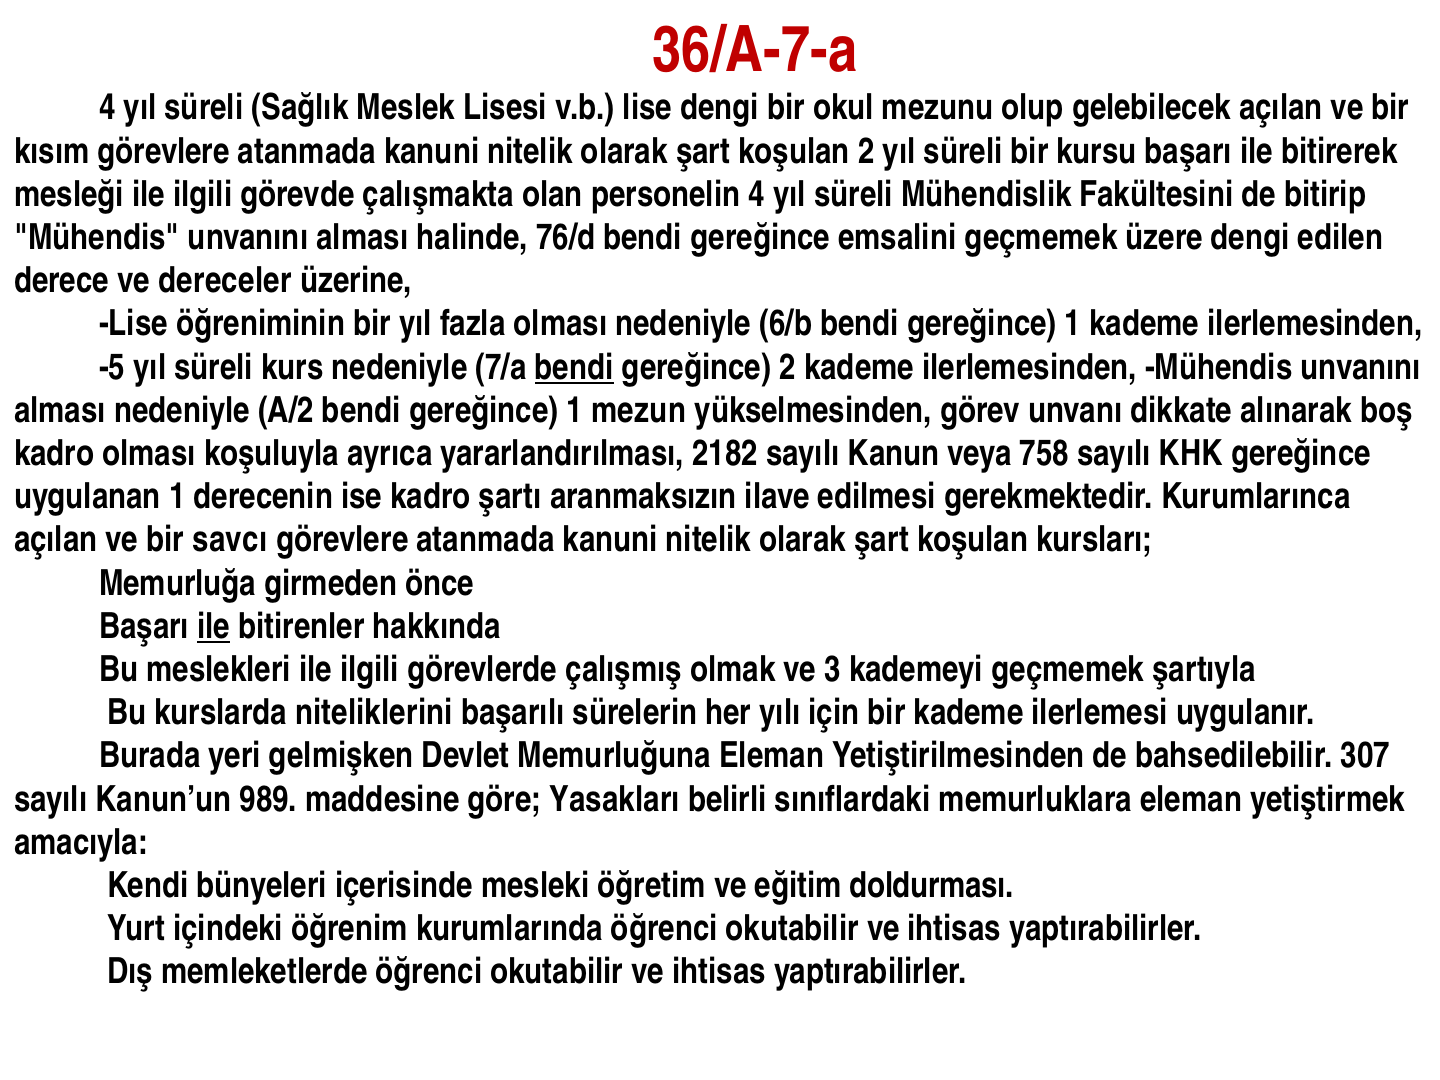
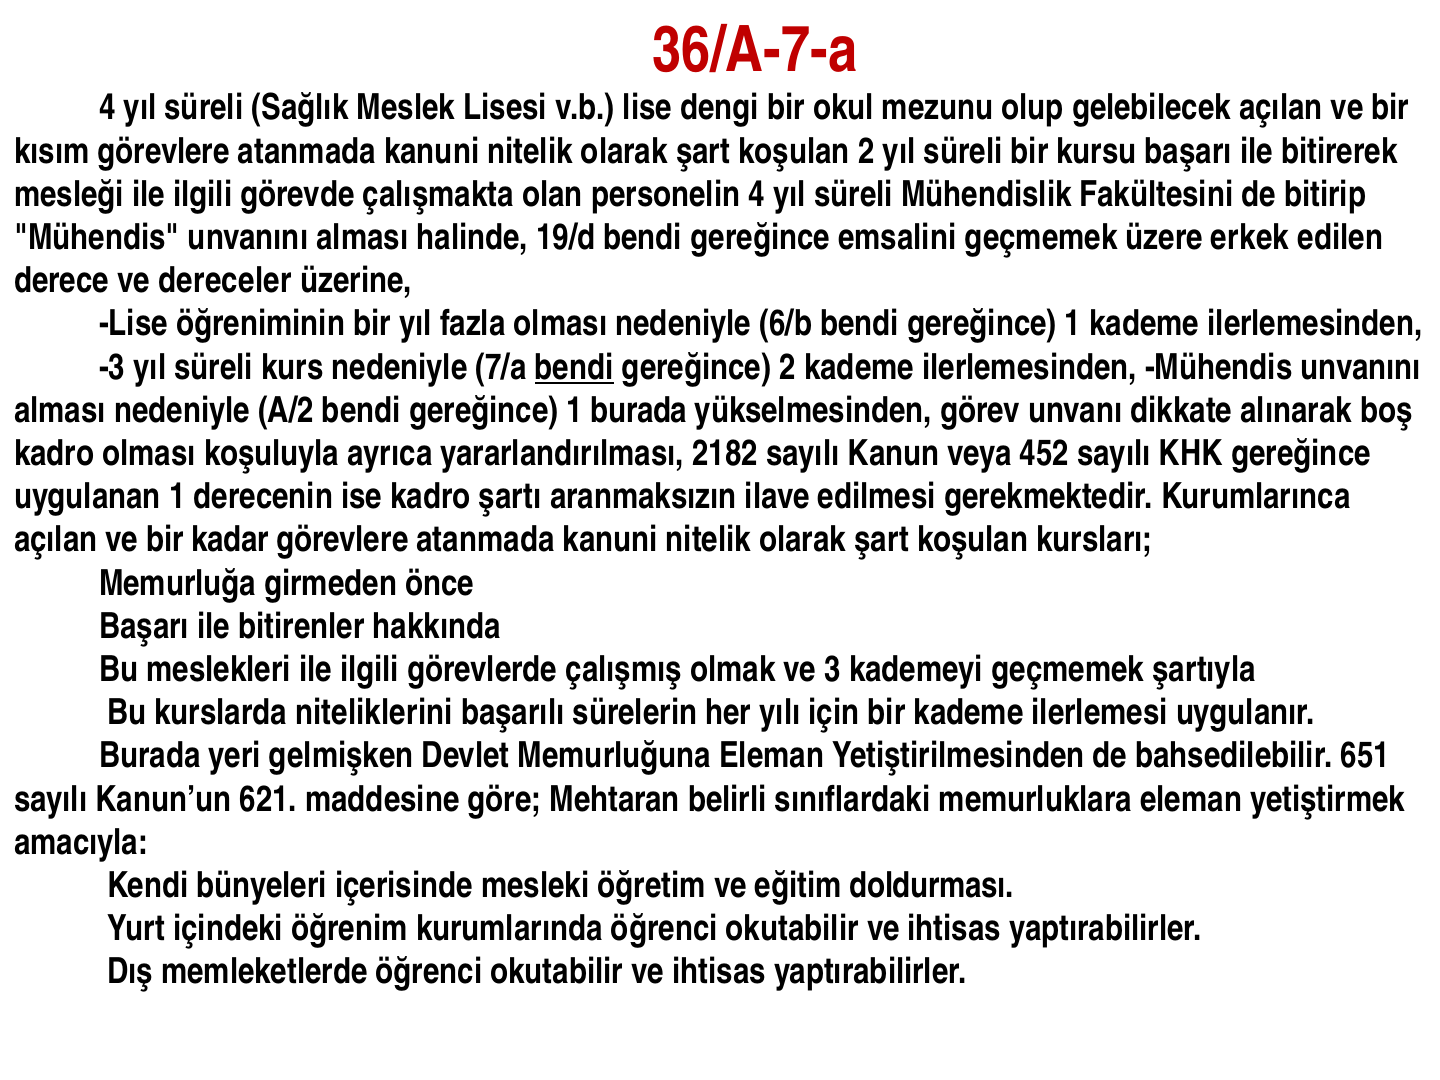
76/d: 76/d -> 19/d
üzere dengi: dengi -> erkek
-5: -5 -> -3
1 mezun: mezun -> burada
758: 758 -> 452
savcı: savcı -> kadar
ile at (214, 626) underline: present -> none
307: 307 -> 651
989: 989 -> 621
Yasakları: Yasakları -> Mehtaran
